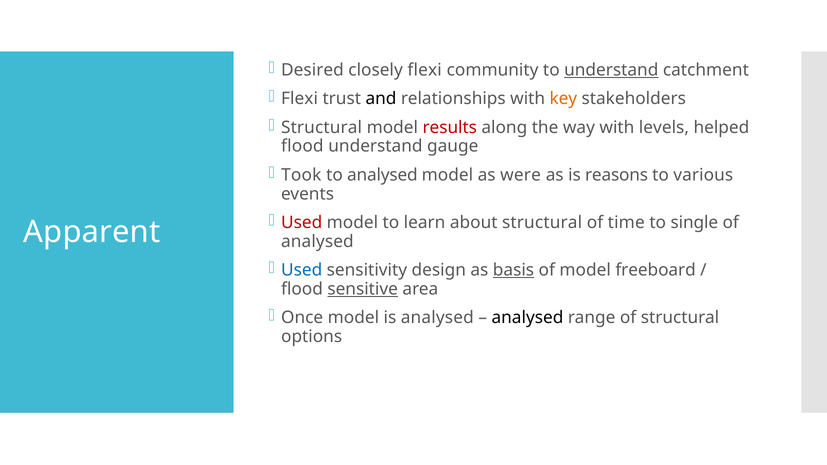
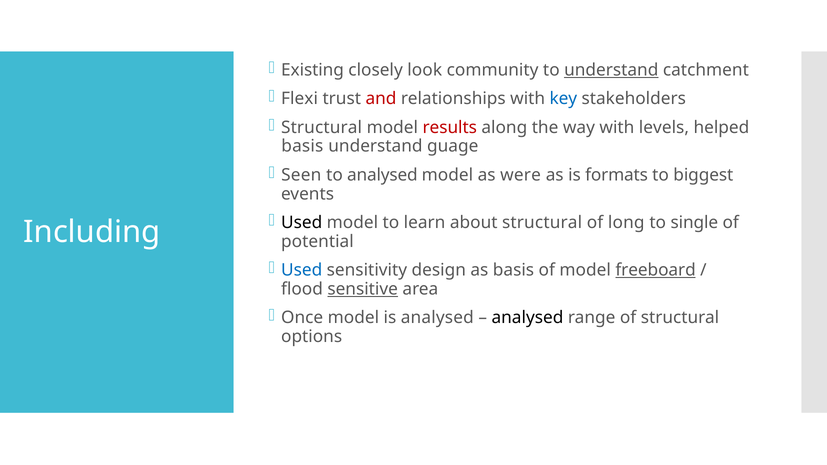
Desired: Desired -> Existing
closely flexi: flexi -> look
and colour: black -> red
key colour: orange -> blue
flood at (302, 146): flood -> basis
gauge: gauge -> guage
Took: Took -> Seen
reasons: reasons -> formats
various: various -> biggest
Used at (302, 223) colour: red -> black
time: time -> long
Apparent: Apparent -> Including
analysed at (317, 241): analysed -> potential
basis at (513, 270) underline: present -> none
freeboard underline: none -> present
